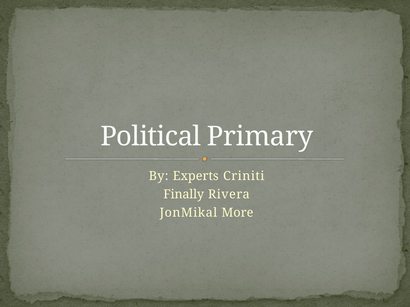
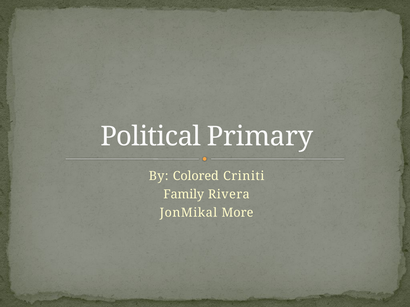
Experts: Experts -> Colored
Finally: Finally -> Family
